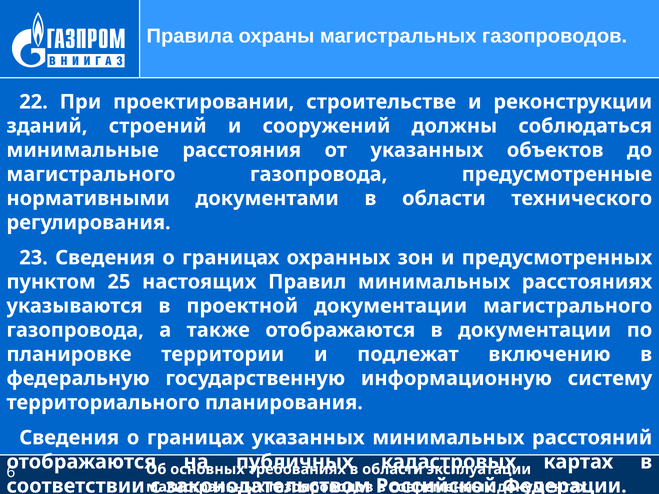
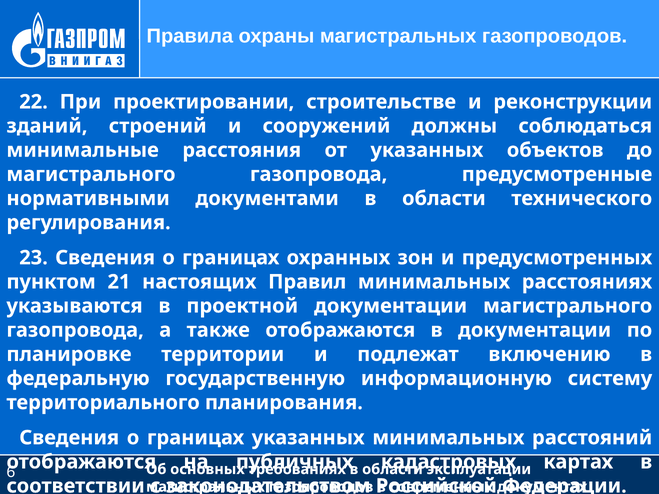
25: 25 -> 21
